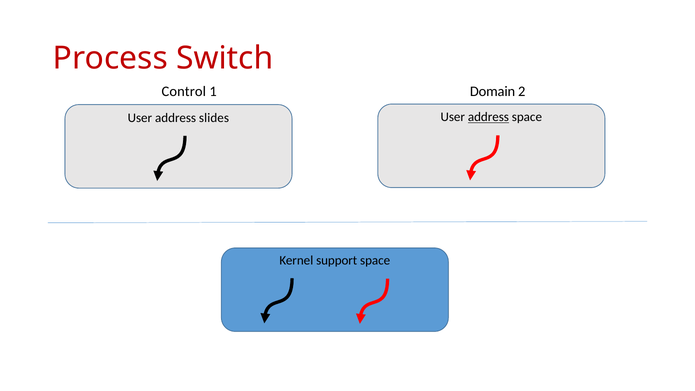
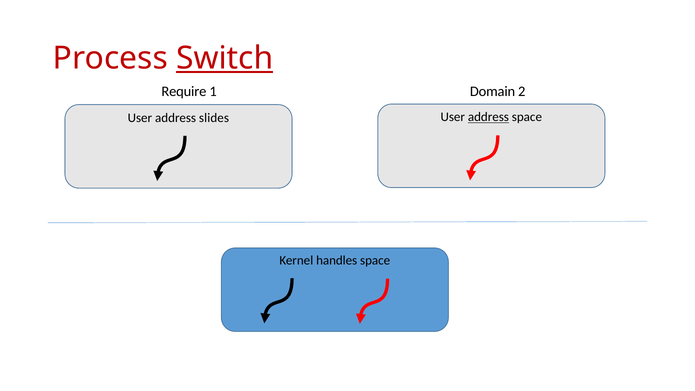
Switch underline: none -> present
Control: Control -> Require
support: support -> handles
